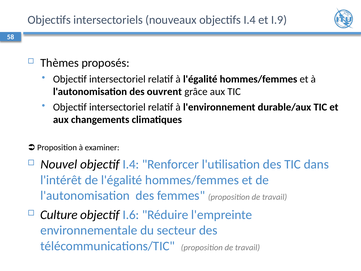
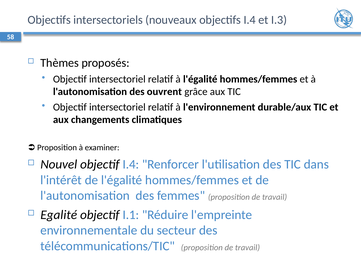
I.9: I.9 -> I.3
Culture: Culture -> Egalité
I.6: I.6 -> I.1
